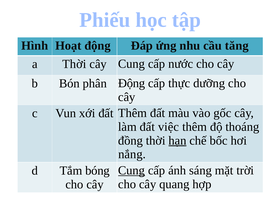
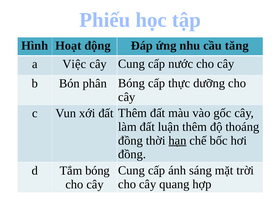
a Thời: Thời -> Việc
phân Động: Động -> Bóng
việc: việc -> luận
nắng at (132, 154): nắng -> đồng
Cung at (132, 170) underline: present -> none
